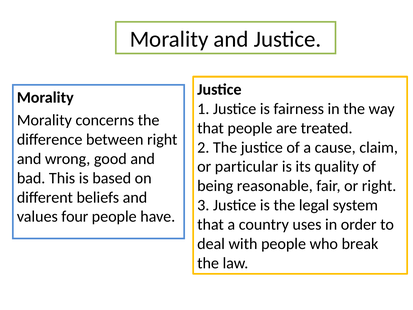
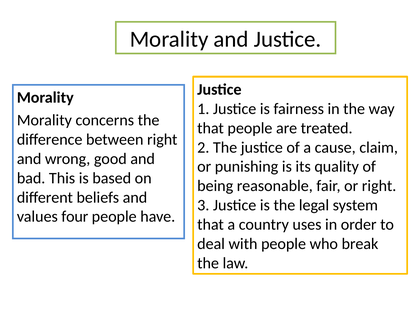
particular: particular -> punishing
